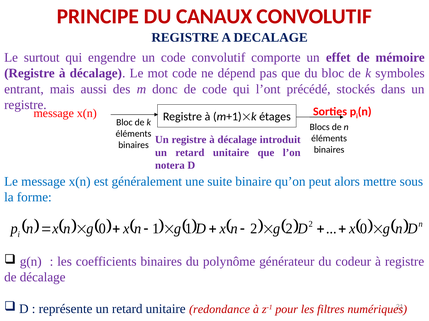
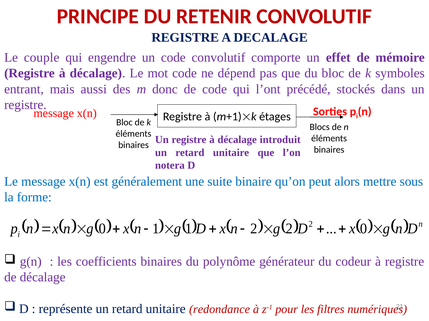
CANAUX: CANAUX -> RETENIR
surtout: surtout -> couple
